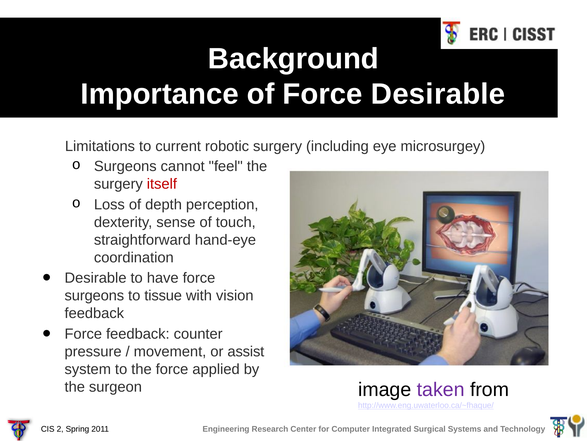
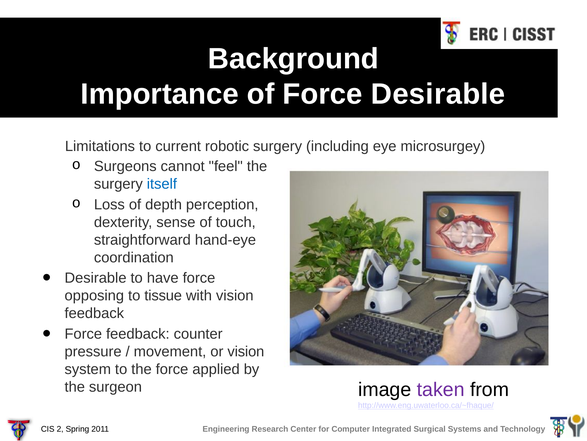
itself colour: red -> blue
surgeons at (94, 295): surgeons -> opposing
or assist: assist -> vision
